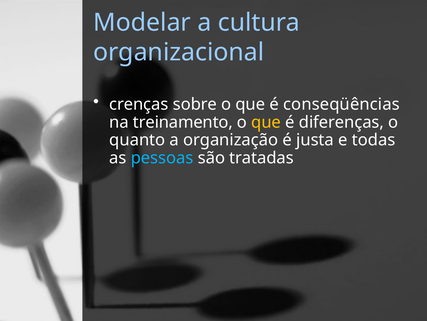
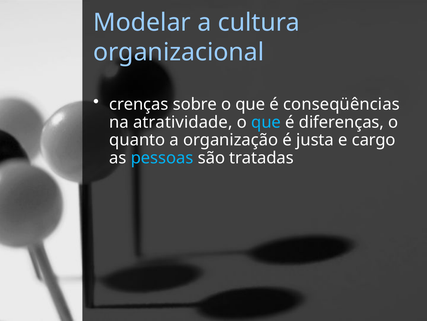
treinamento: treinamento -> atratividade
que at (266, 122) colour: yellow -> light blue
todas: todas -> cargo
